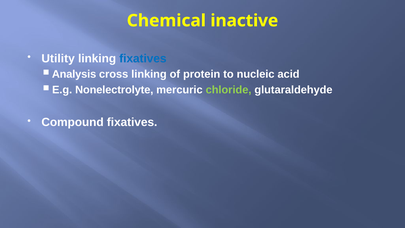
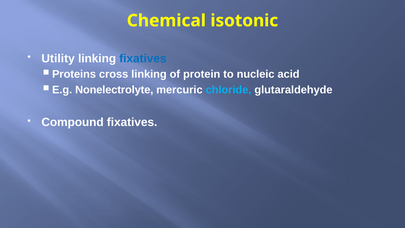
inactive: inactive -> isotonic
Analysis: Analysis -> Proteins
chloride colour: light green -> light blue
